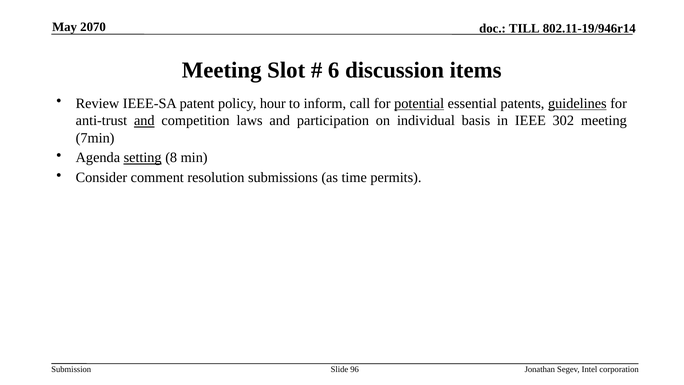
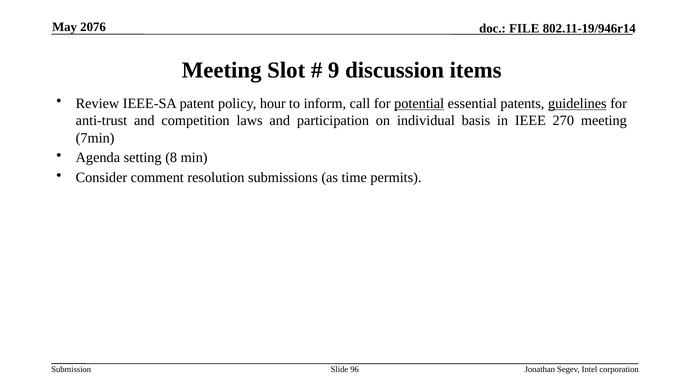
2070: 2070 -> 2076
TILL: TILL -> FILE
6: 6 -> 9
and at (144, 121) underline: present -> none
302: 302 -> 270
setting underline: present -> none
